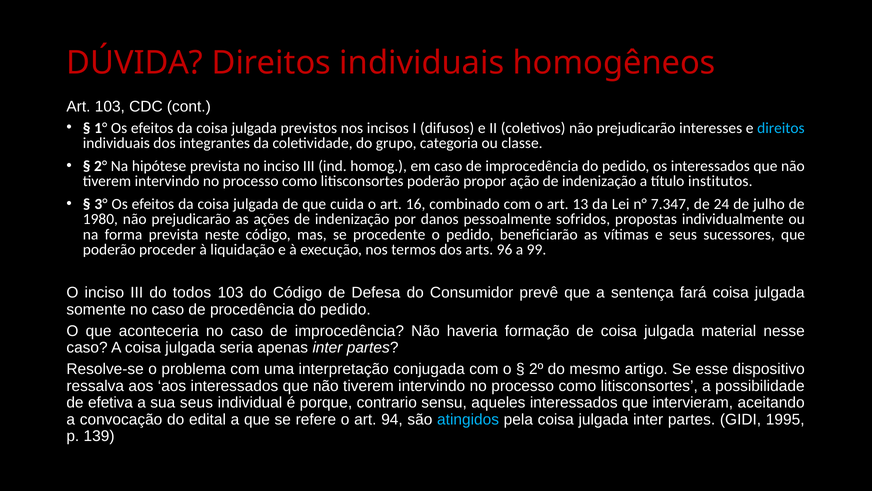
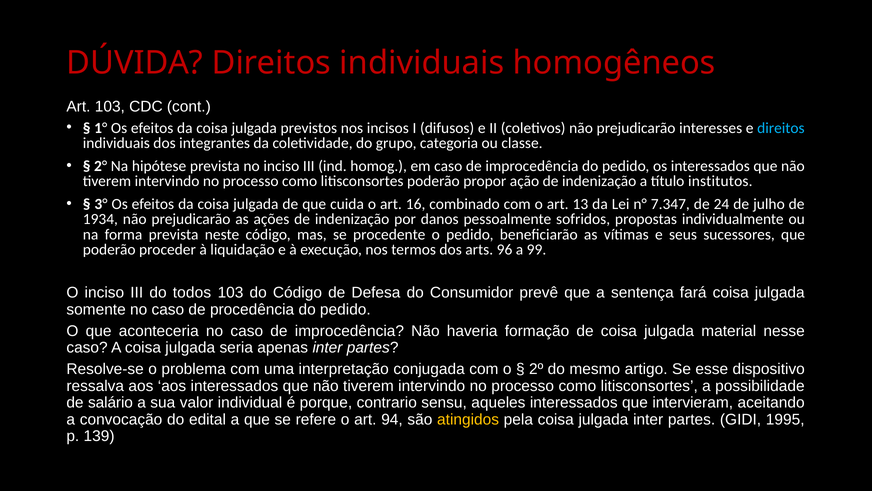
1980: 1980 -> 1934
efetiva: efetiva -> salário
sua seus: seus -> valor
atingidos colour: light blue -> yellow
